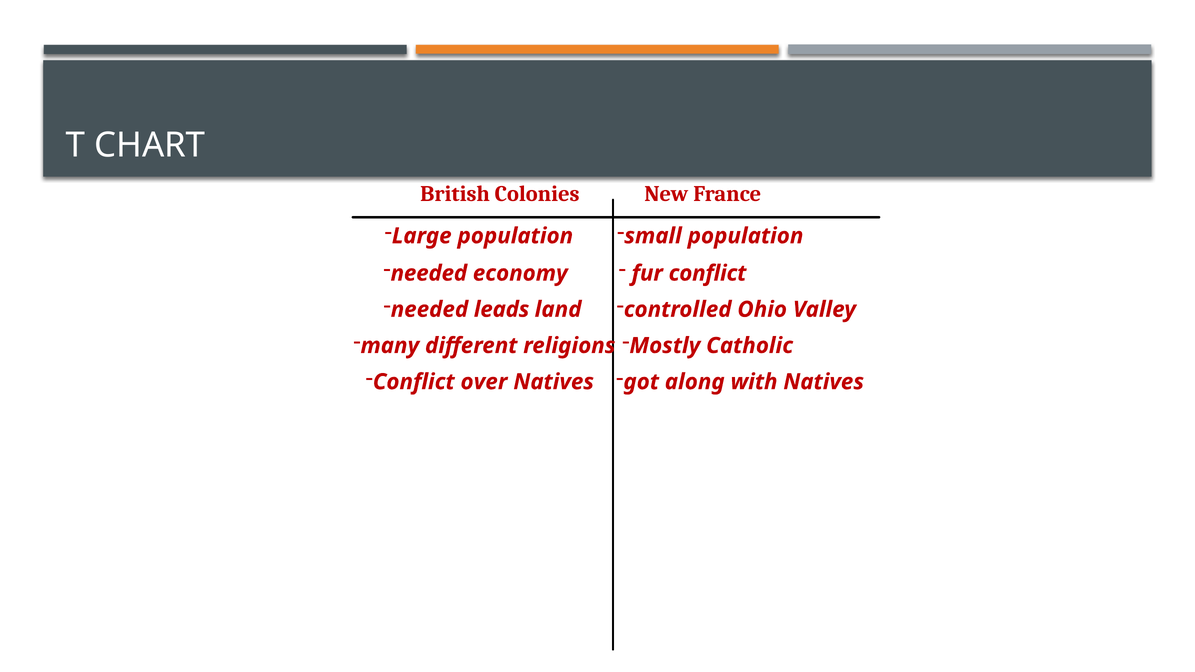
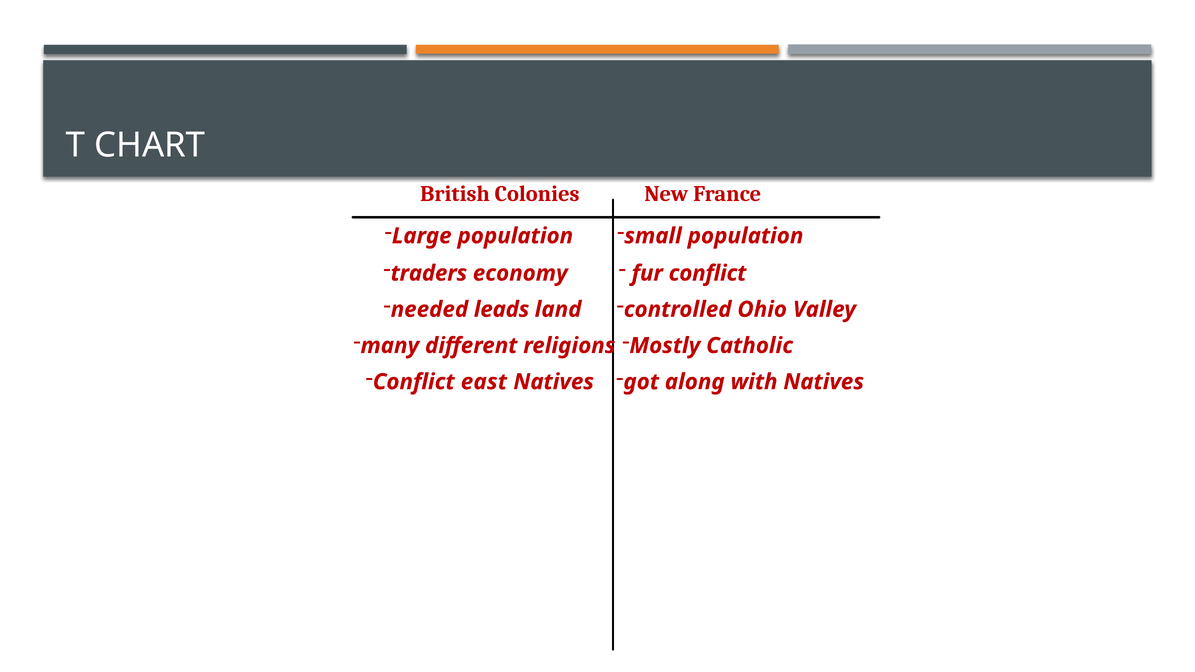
needed at (429, 273): needed -> traders
over: over -> east
